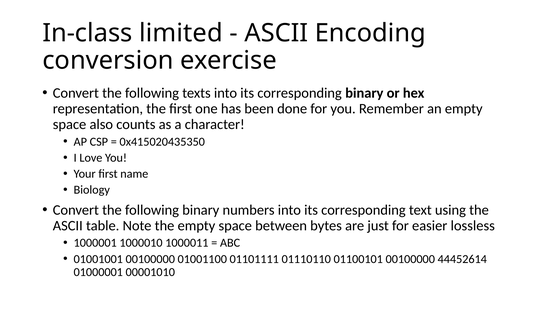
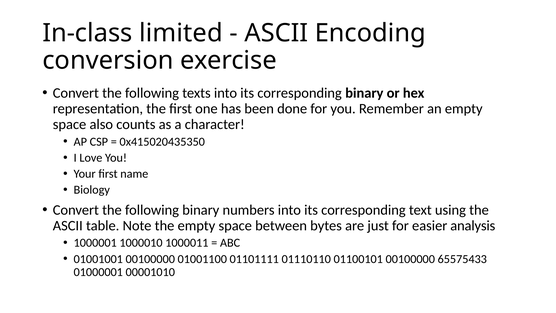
lossless: lossless -> analysis
44452614: 44452614 -> 65575433
